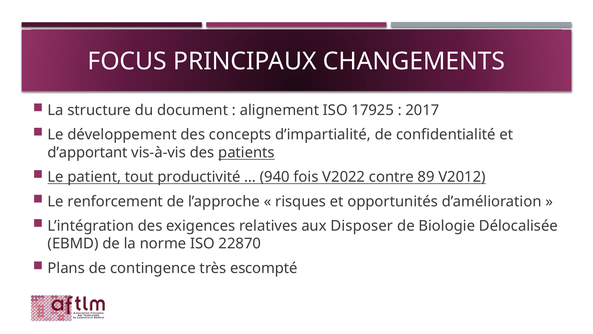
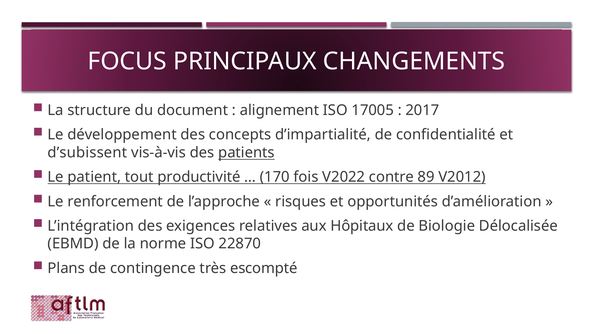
17925: 17925 -> 17005
d’apportant: d’apportant -> d’subissent
940: 940 -> 170
Disposer: Disposer -> Hôpitaux
